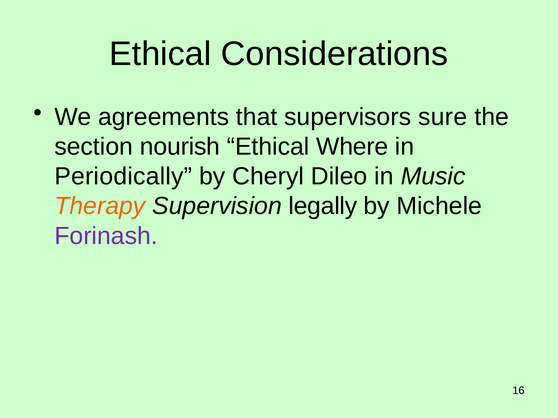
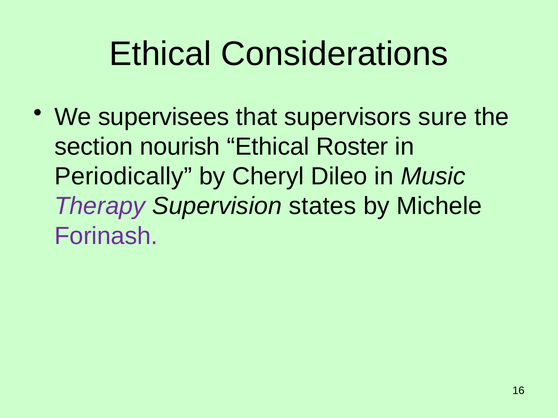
agreements: agreements -> supervisees
Where: Where -> Roster
Therapy colour: orange -> purple
legally: legally -> states
